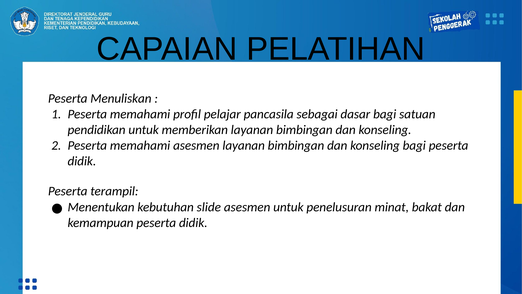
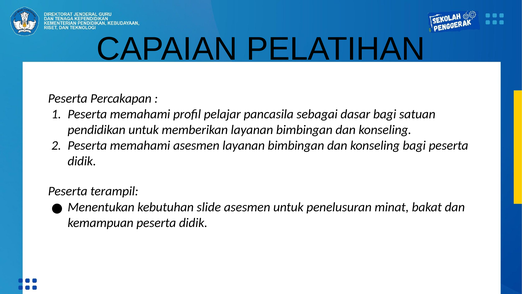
Menuliskan: Menuliskan -> Percakapan
